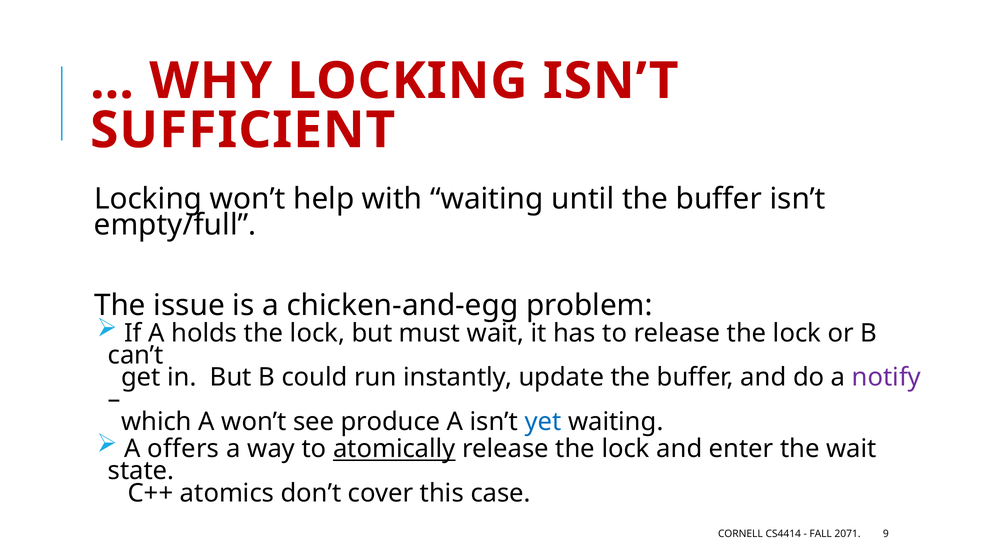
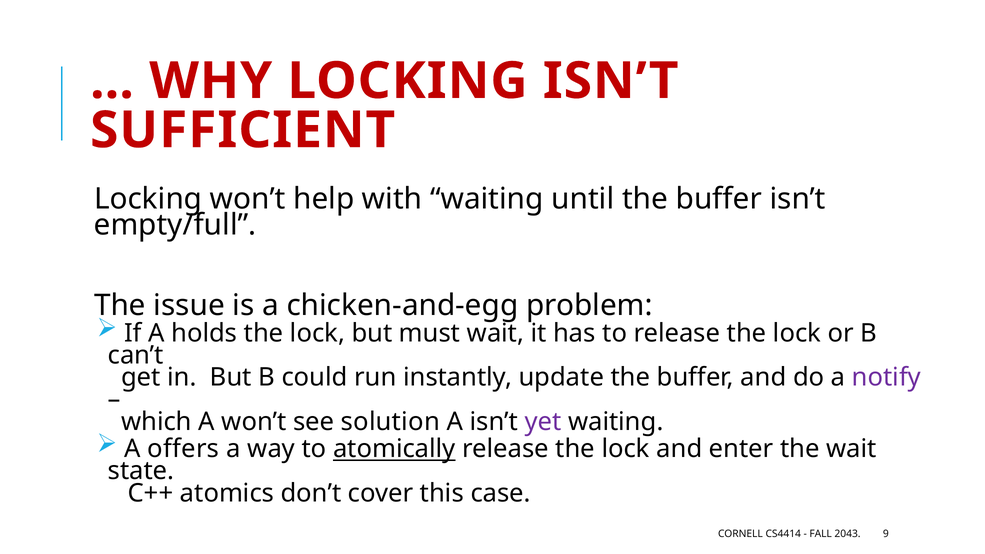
produce: produce -> solution
yet colour: blue -> purple
2071: 2071 -> 2043
